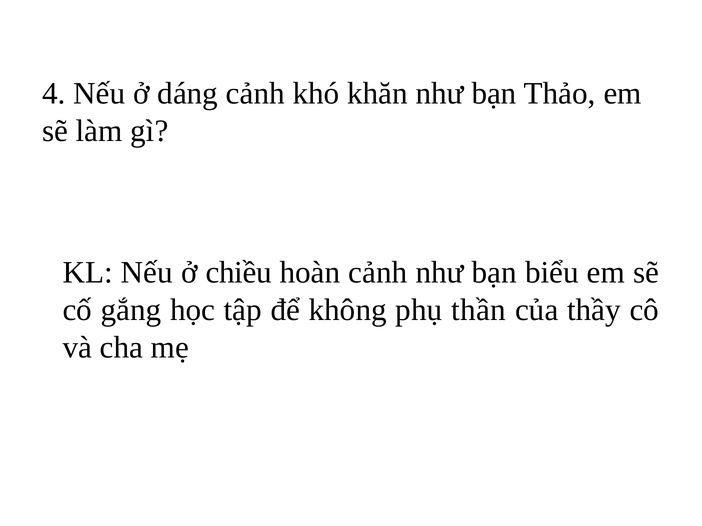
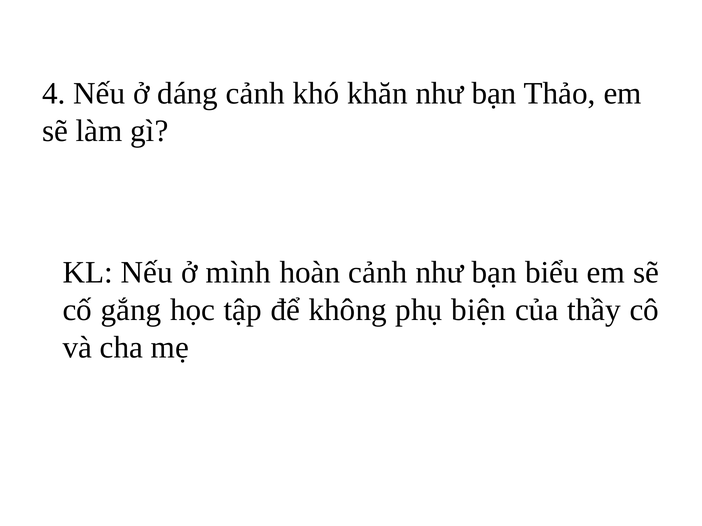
chiều: chiều -> mình
thần: thần -> biện
